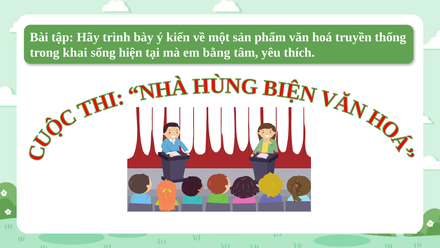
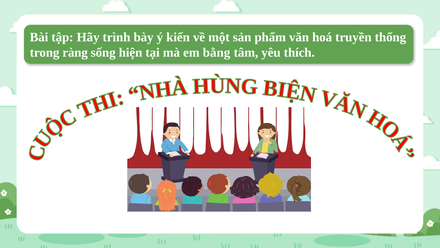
khai: khai -> ràng
